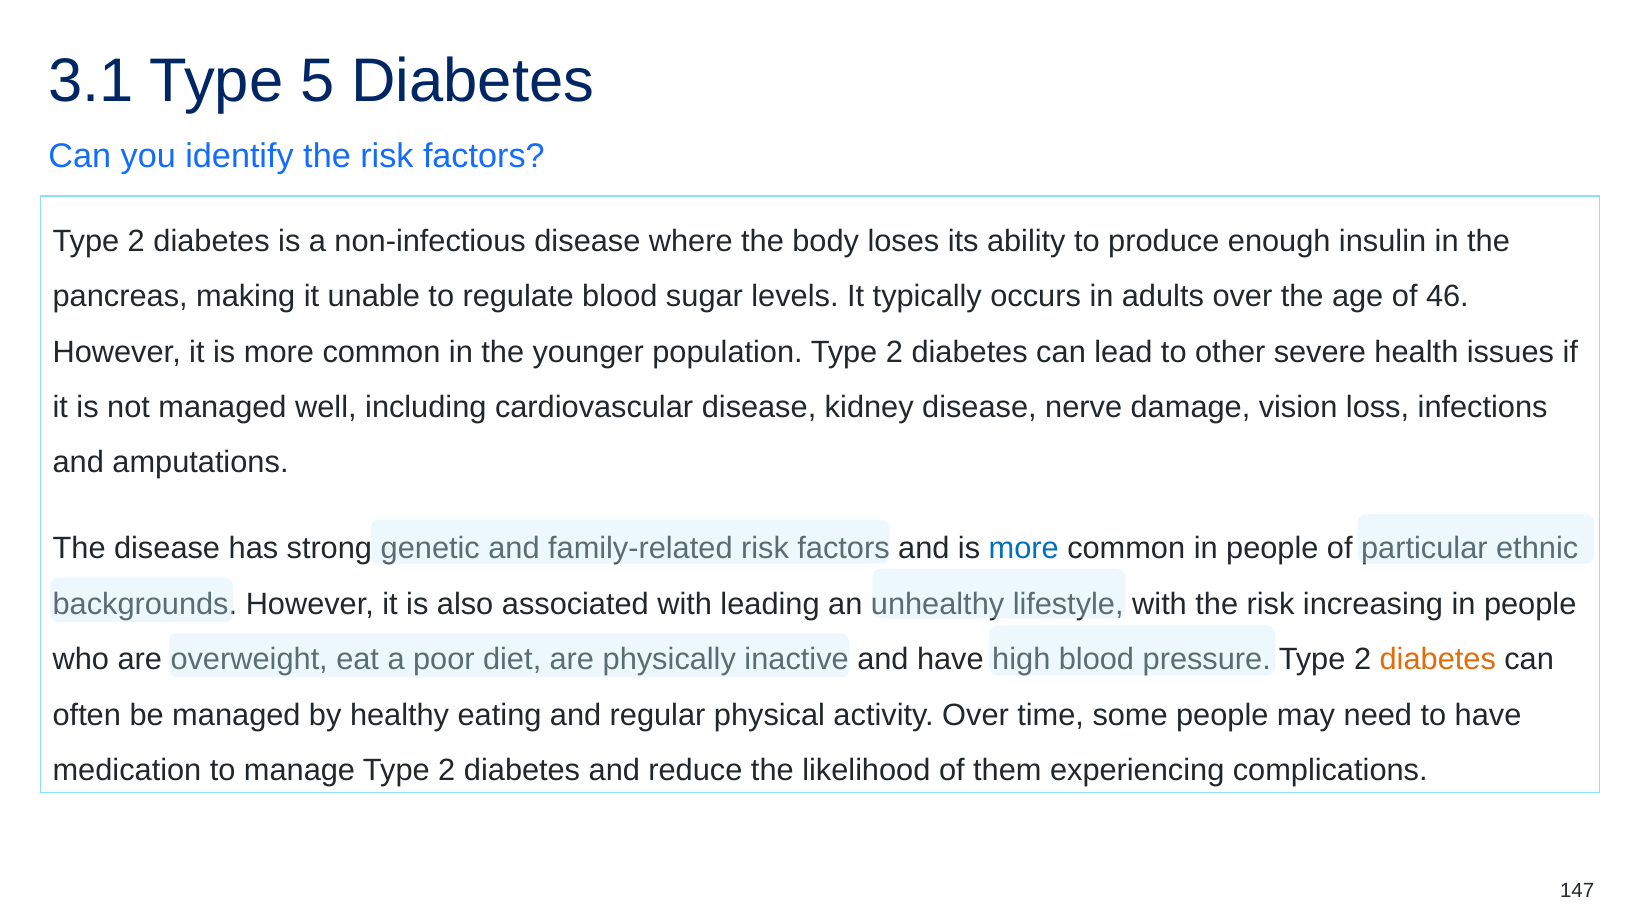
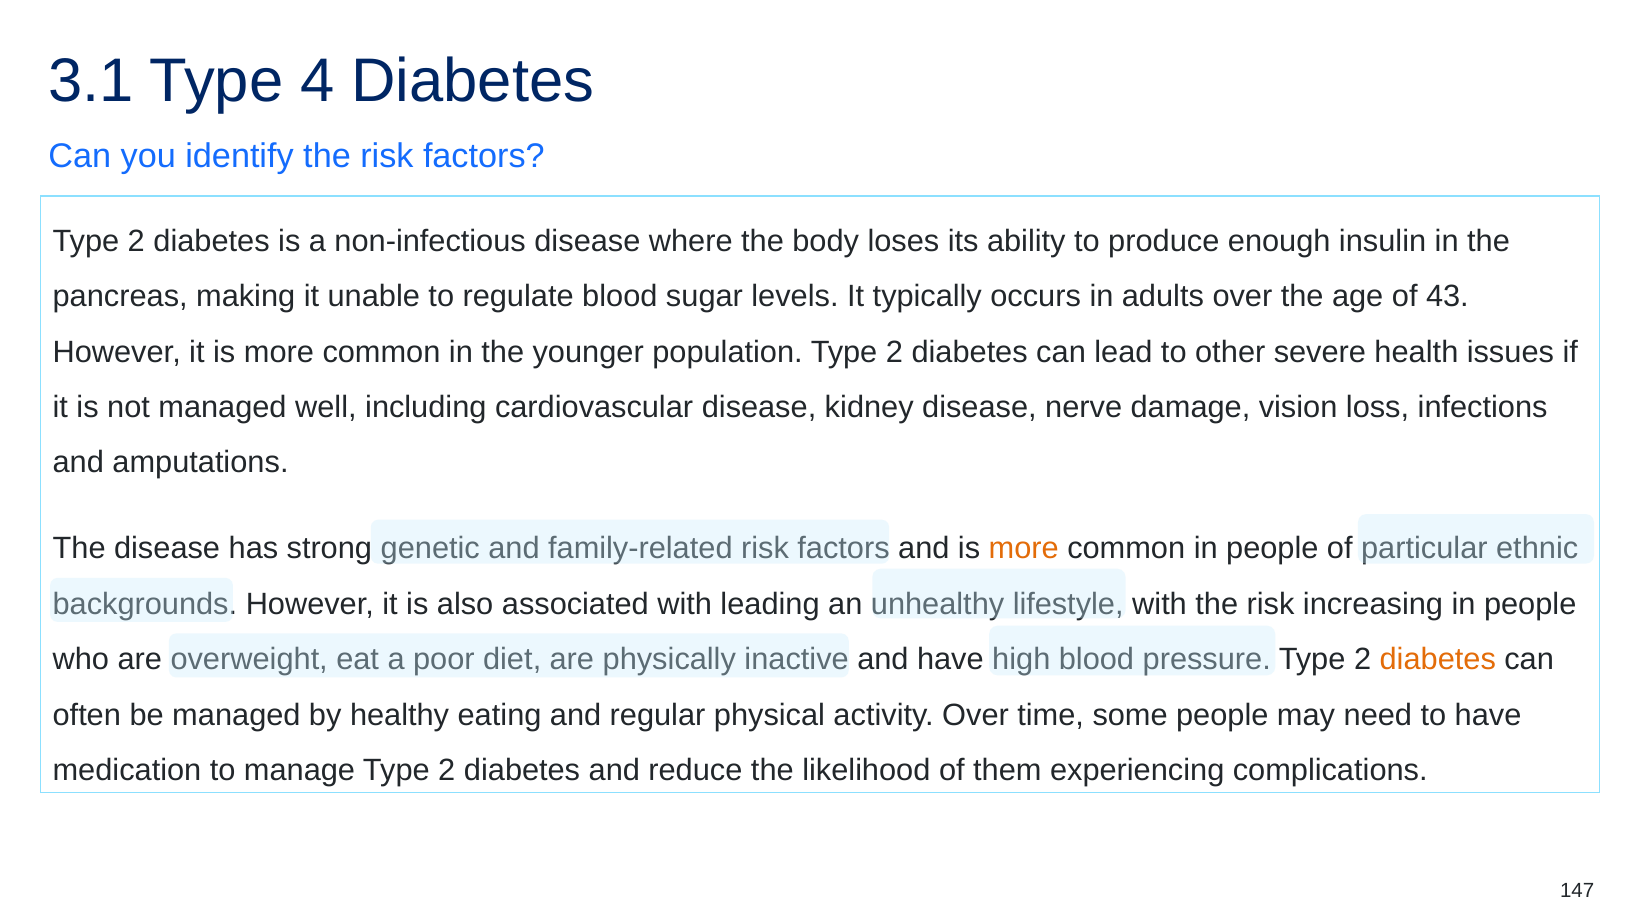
5: 5 -> 4
46: 46 -> 43
more at (1024, 549) colour: blue -> orange
